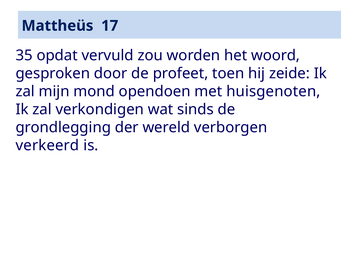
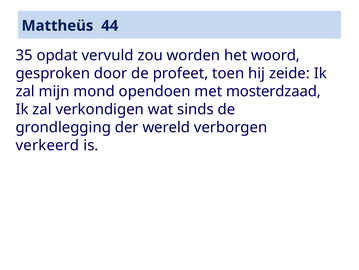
17: 17 -> 44
huisgenoten: huisgenoten -> mosterdzaad
